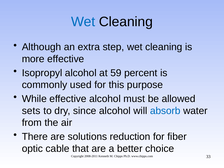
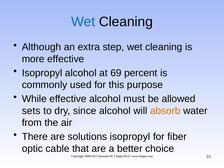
59: 59 -> 69
absorb colour: blue -> orange
solutions reduction: reduction -> isopropyl
